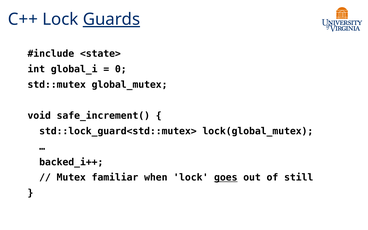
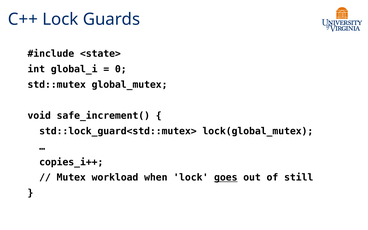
Guards underline: present -> none
backed_i++: backed_i++ -> copies_i++
familiar: familiar -> workload
